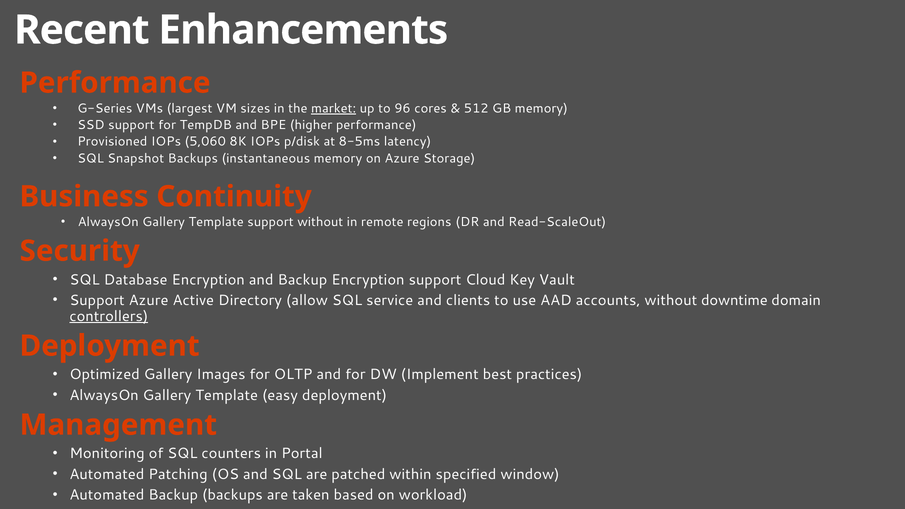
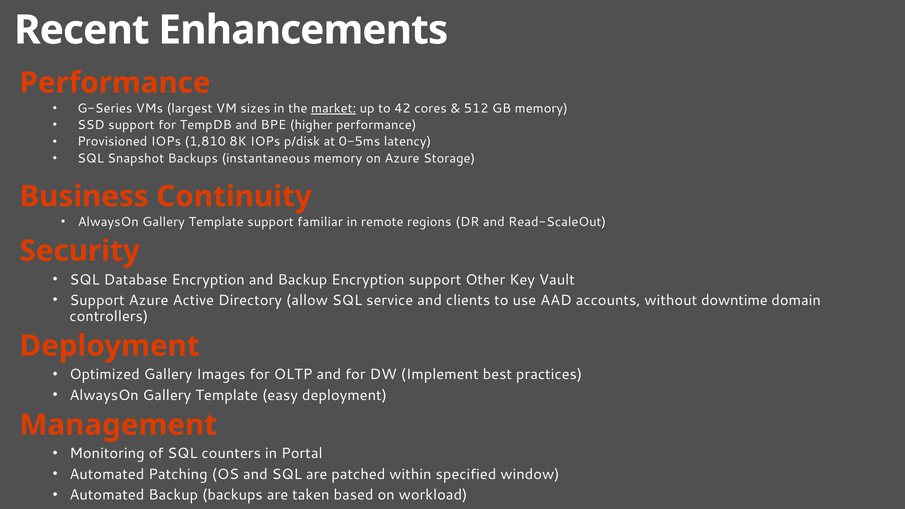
96: 96 -> 42
5,060: 5,060 -> 1,810
8-5ms: 8-5ms -> 0-5ms
support without: without -> familiar
Cloud: Cloud -> Other
controllers underline: present -> none
